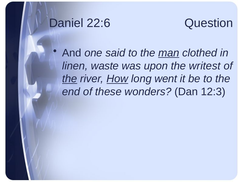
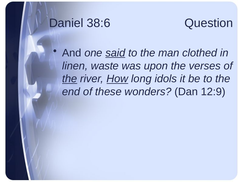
22:6: 22:6 -> 38:6
said underline: none -> present
man underline: present -> none
writest: writest -> verses
went: went -> idols
12:3: 12:3 -> 12:9
